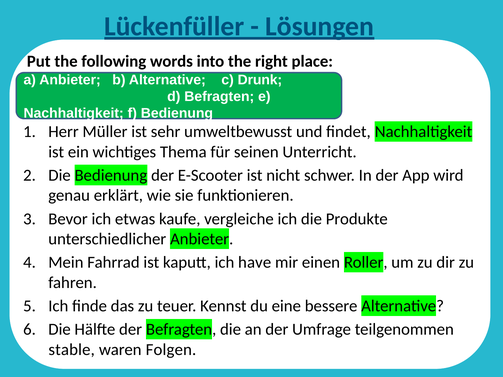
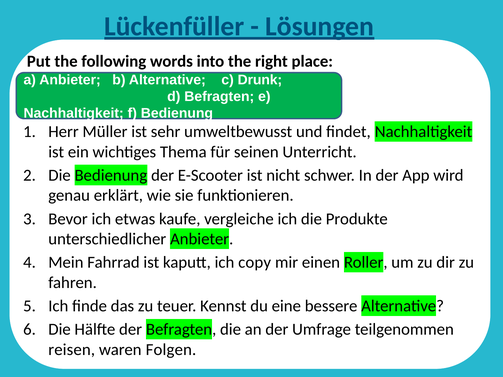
have: have -> copy
stable: stable -> reisen
